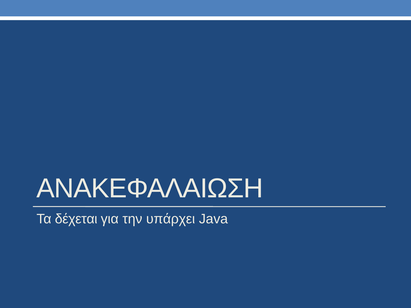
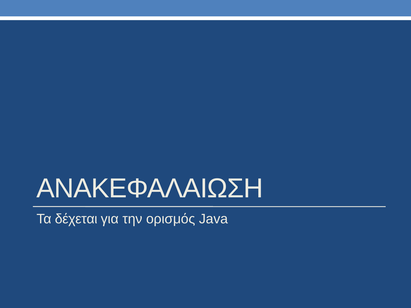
υπάρχει: υπάρχει -> ορισμός
